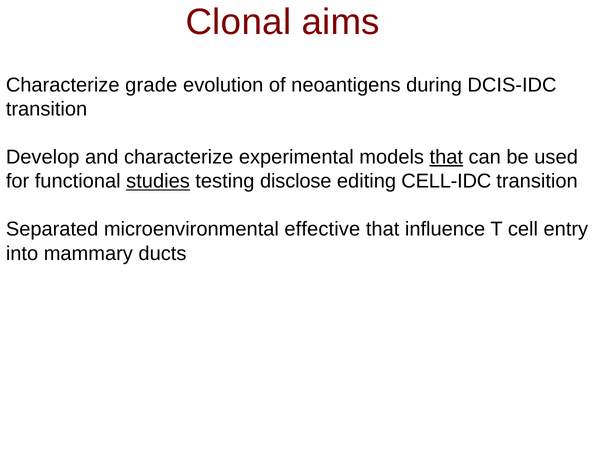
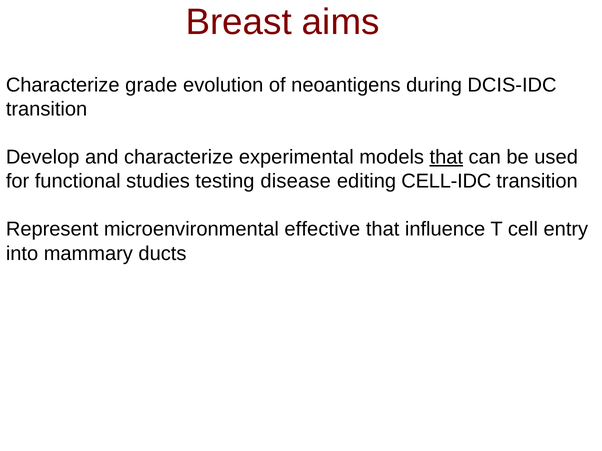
Clonal: Clonal -> Breast
studies underline: present -> none
disclose: disclose -> disease
Separated: Separated -> Represent
